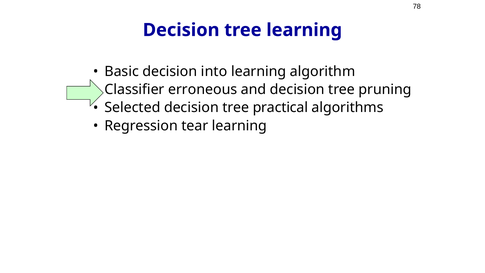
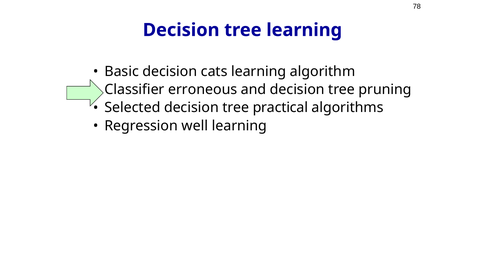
into: into -> cats
tear: tear -> well
